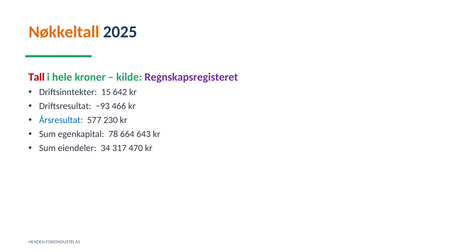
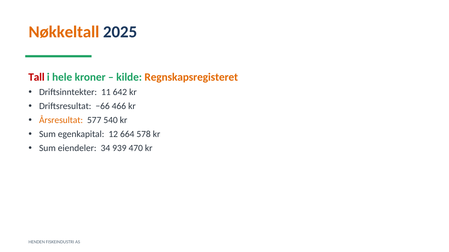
Regnskapsregisteret colour: purple -> orange
15: 15 -> 11
−93: −93 -> −66
Årsresultat colour: blue -> orange
230: 230 -> 540
78: 78 -> 12
643: 643 -> 578
317: 317 -> 939
